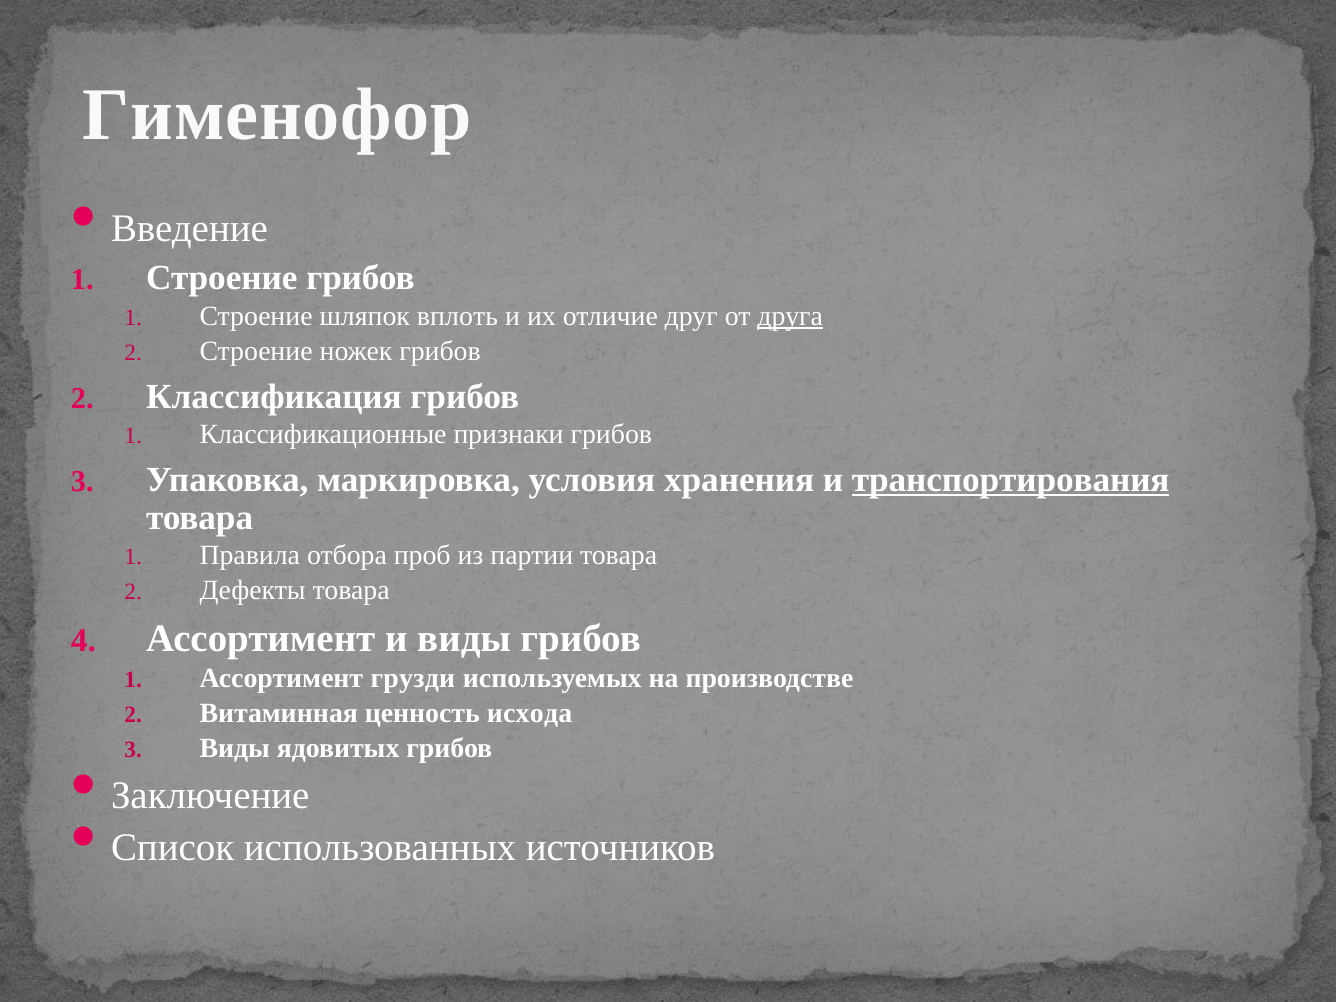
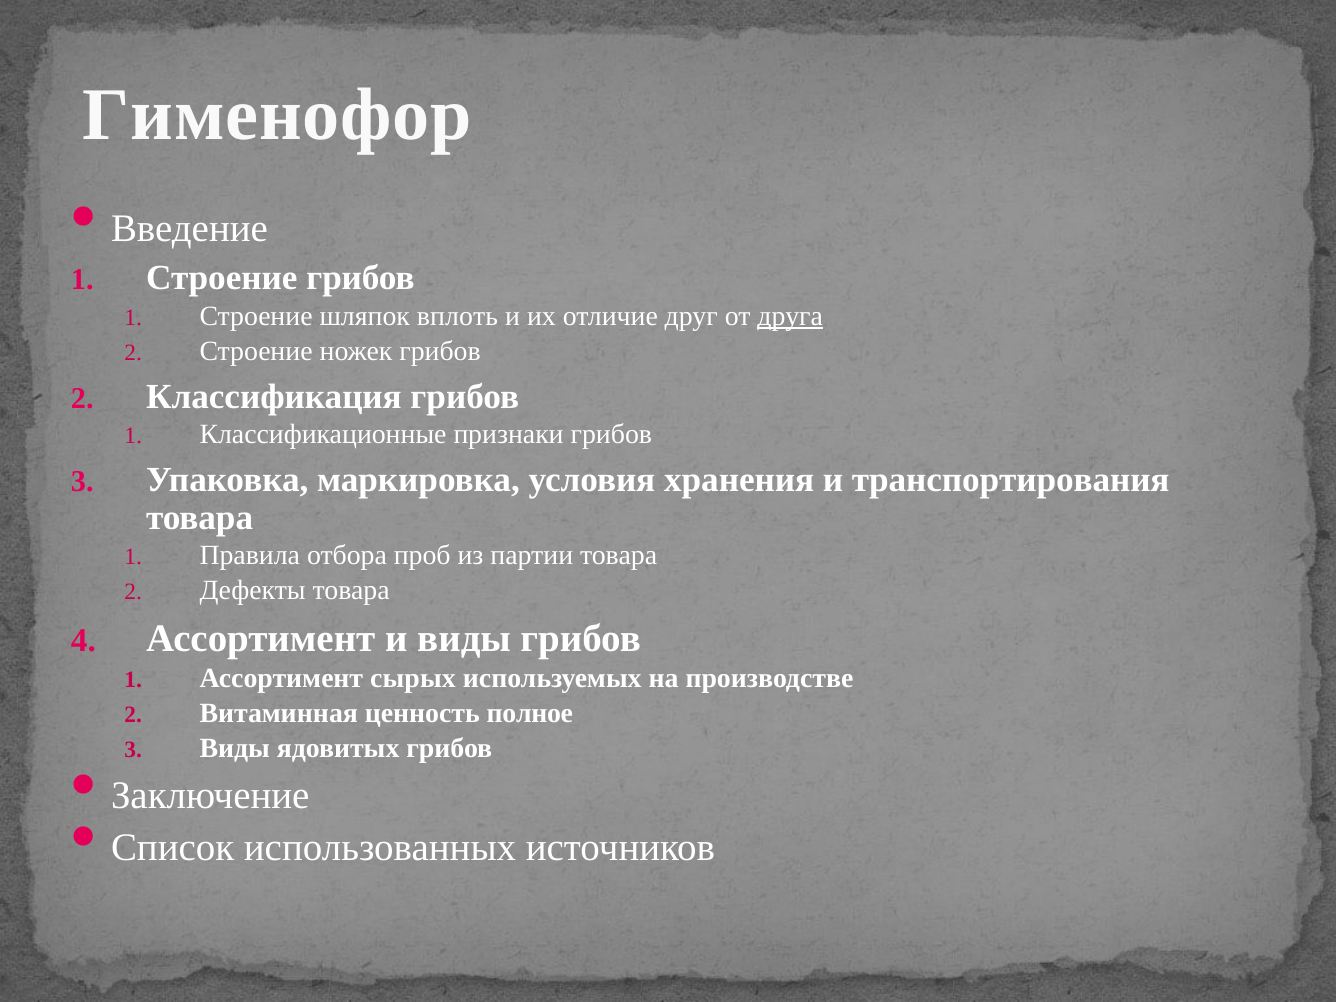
транспортирования underline: present -> none
грузди: грузди -> сырых
исхода: исхода -> полное
